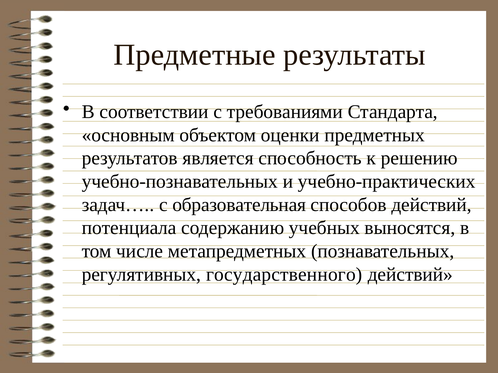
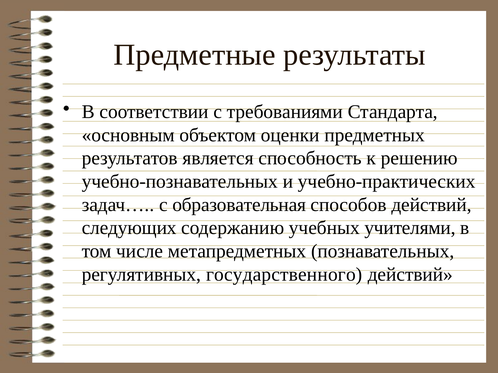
потенциала: потенциала -> следующих
выносятся: выносятся -> учителями
